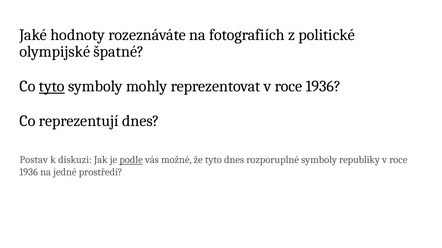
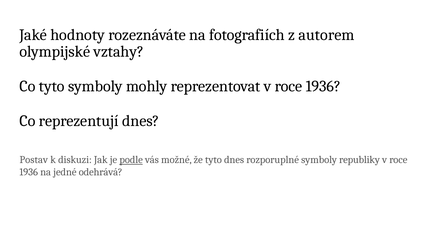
politické: politické -> autorem
špatné: špatné -> vztahy
tyto at (52, 86) underline: present -> none
prostředí: prostředí -> odehrává
